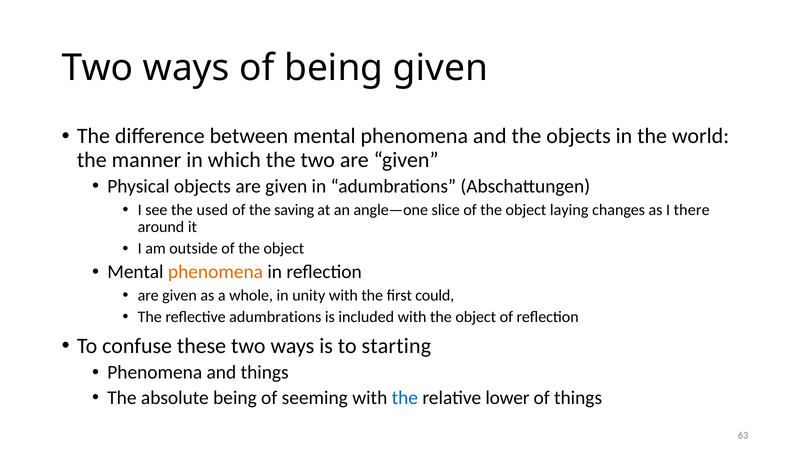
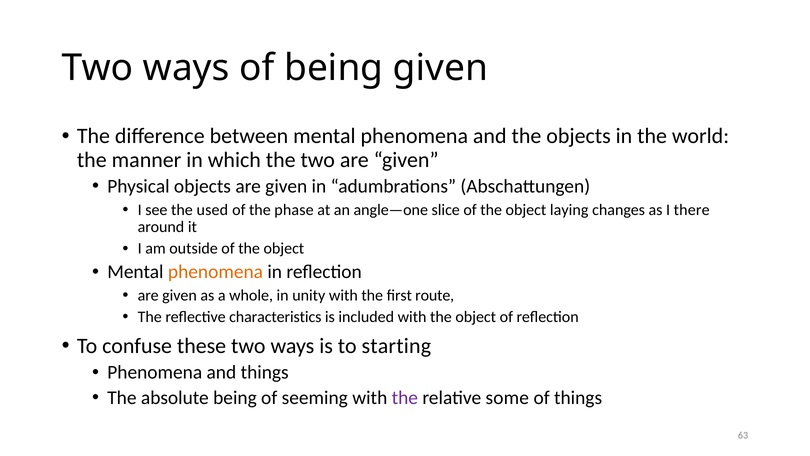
saving: saving -> phase
could: could -> route
reflective adumbrations: adumbrations -> characteristics
the at (405, 397) colour: blue -> purple
lower: lower -> some
